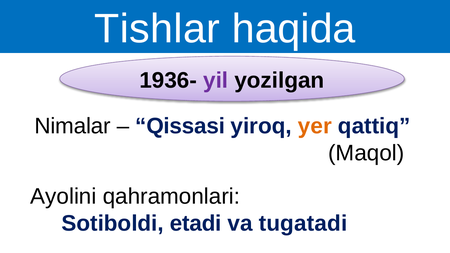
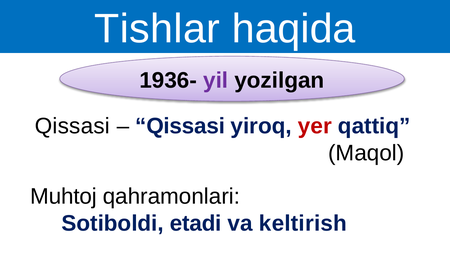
Nimalar at (73, 126): Nimalar -> Qissasi
yer colour: orange -> red
Ayolini: Ayolini -> Muhtoj
tugatadi: tugatadi -> keltirish
